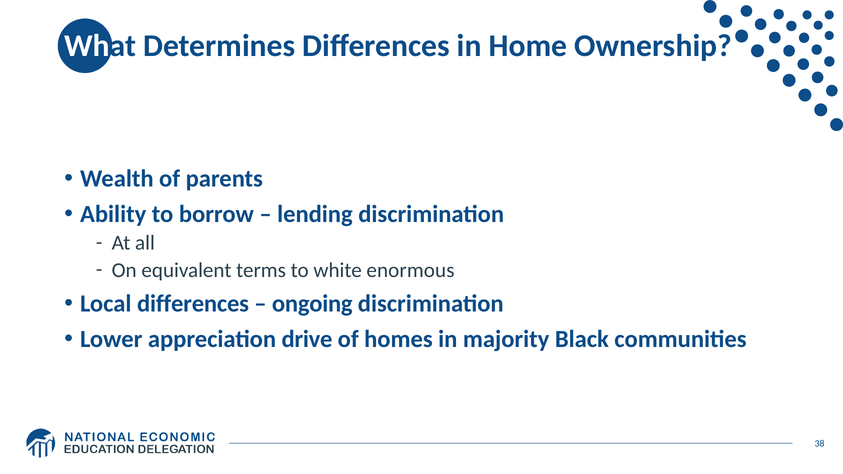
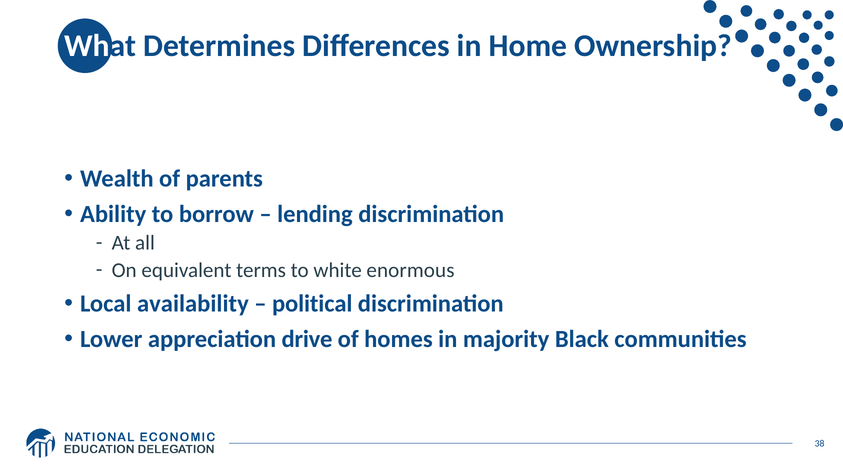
Local differences: differences -> availability
ongoing: ongoing -> political
